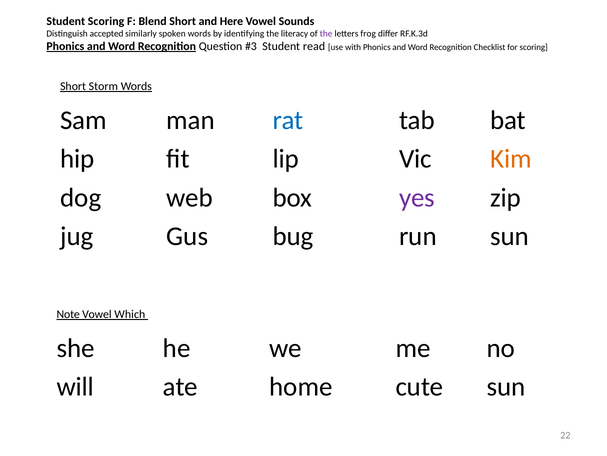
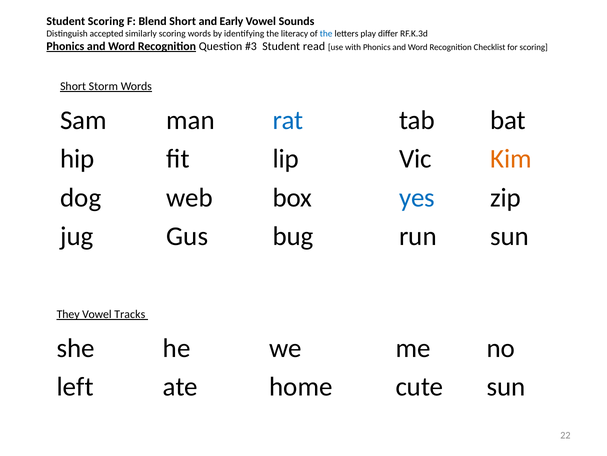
Here: Here -> Early
similarly spoken: spoken -> scoring
the at (326, 34) colour: purple -> blue
frog: frog -> play
yes colour: purple -> blue
Note: Note -> They
Which: Which -> Tracks
will: will -> left
